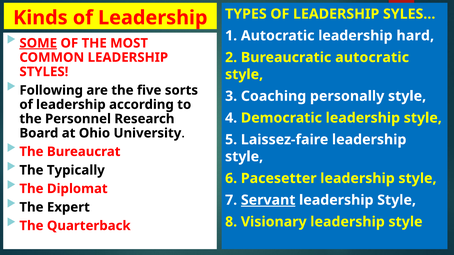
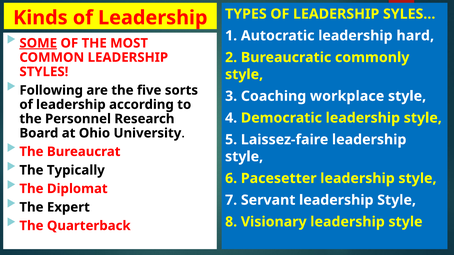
Bureaucratic autocratic: autocratic -> commonly
personally: personally -> workplace
Servant underline: present -> none
